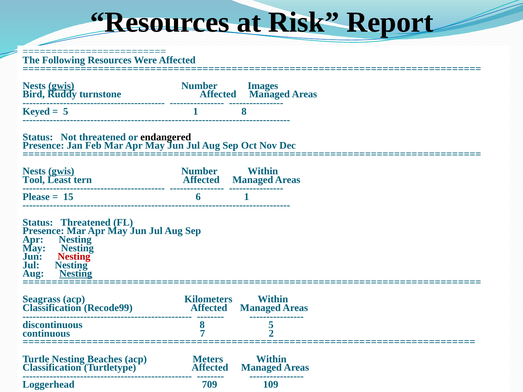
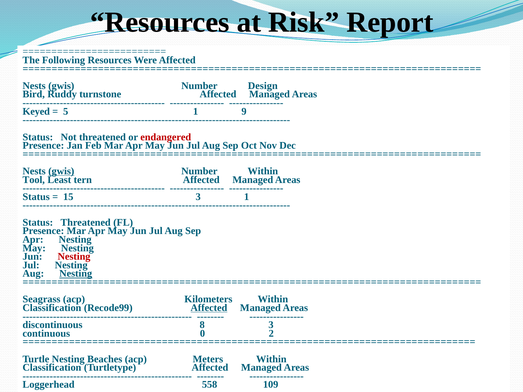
gwis at (61, 86) underline: present -> none
Images: Images -> Design
1 8: 8 -> 9
endangered colour: black -> red
Please at (36, 197): Please -> Status
15 6: 6 -> 3
Affected at (209, 308) underline: none -> present
8 5: 5 -> 3
7: 7 -> 0
709: 709 -> 558
